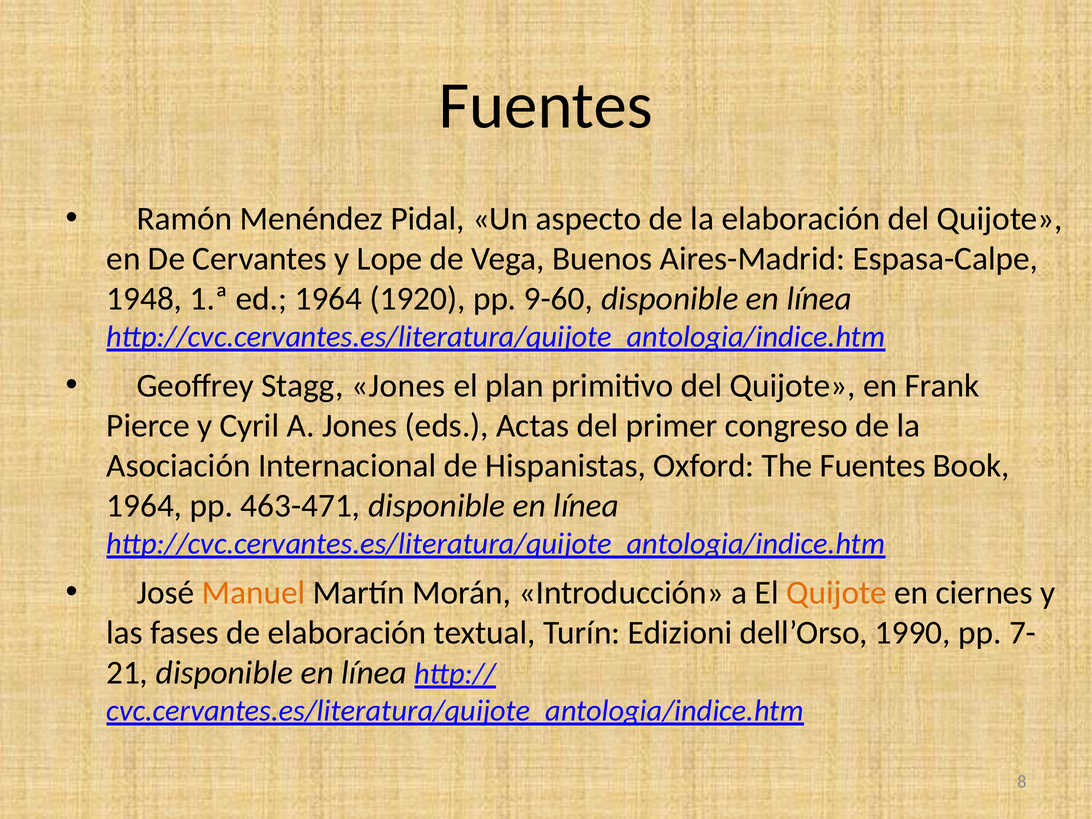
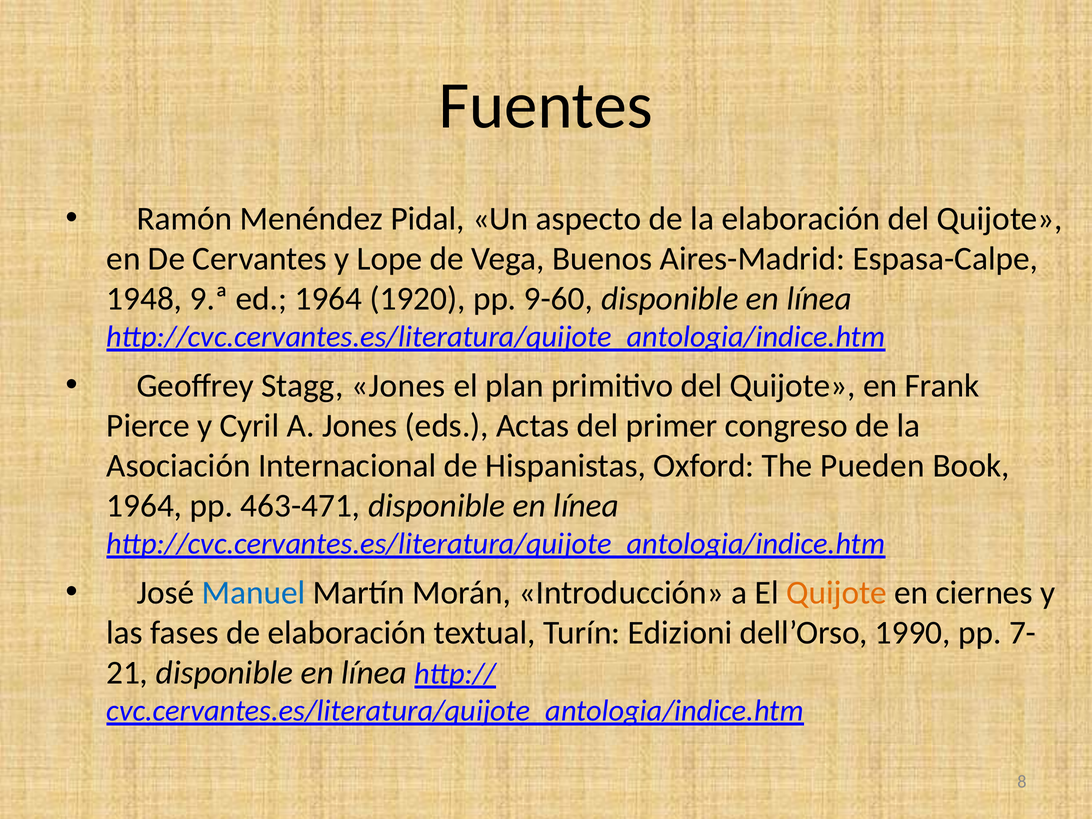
1.ª: 1.ª -> 9.ª
The Fuentes: Fuentes -> Pueden
Manuel colour: orange -> blue
